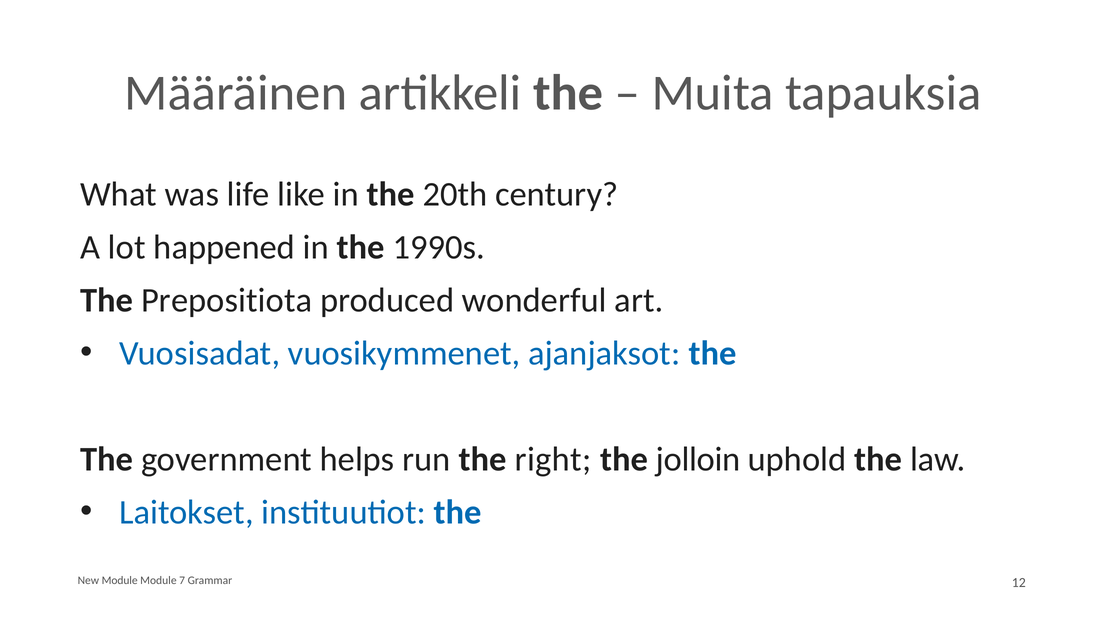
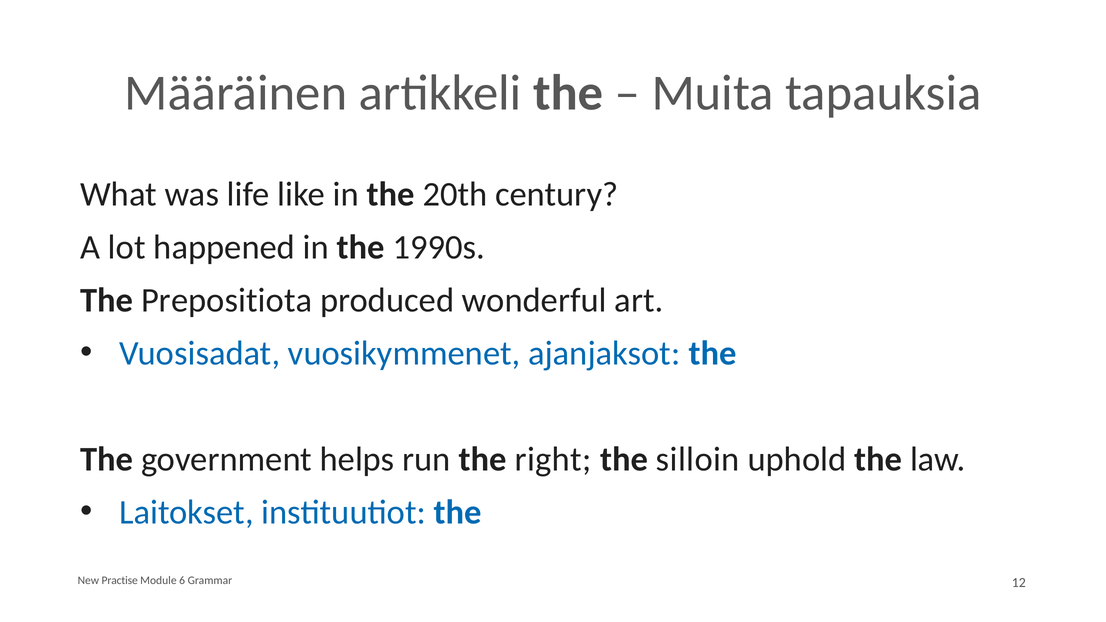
jolloin: jolloin -> silloin
New Module: Module -> Practise
7: 7 -> 6
